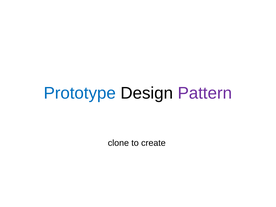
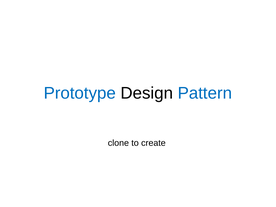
Pattern colour: purple -> blue
